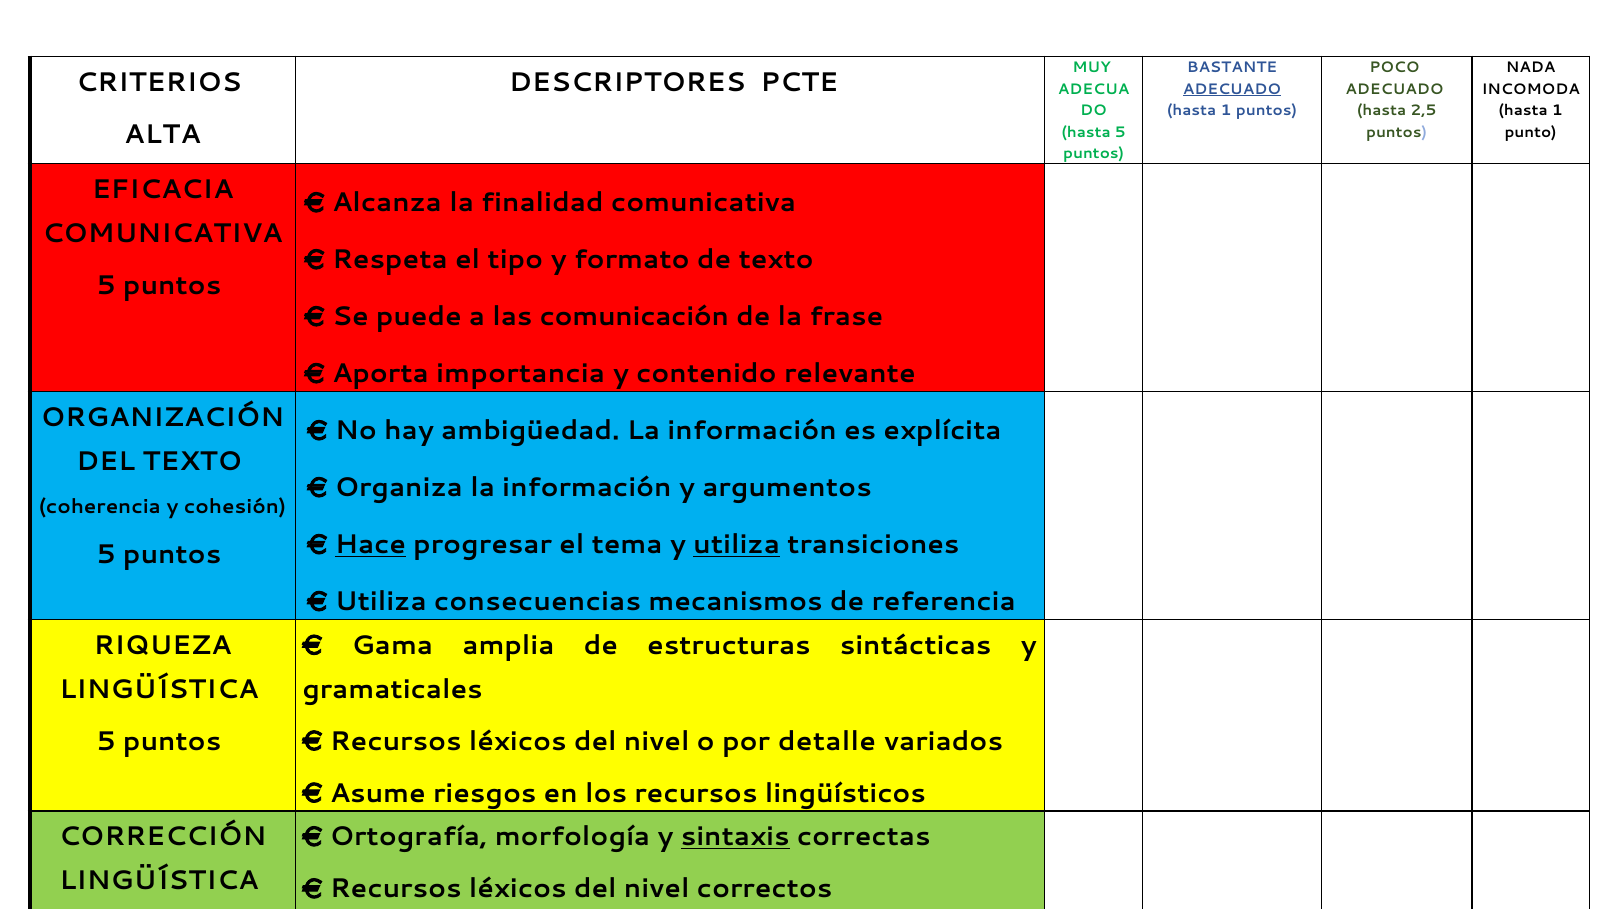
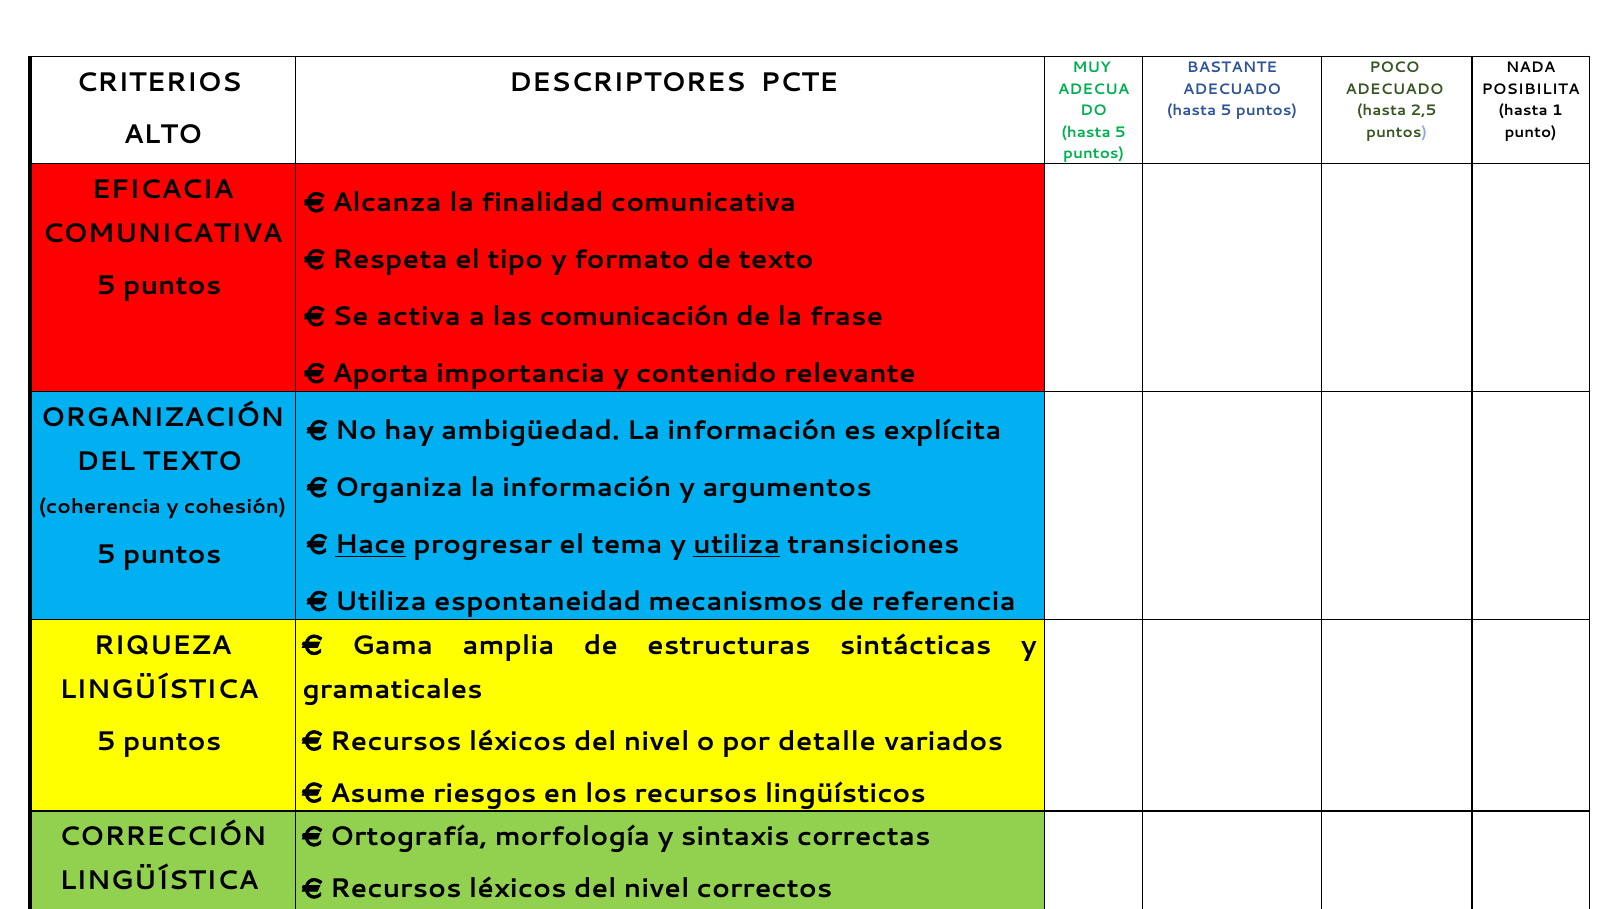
ADECUADO at (1232, 89) underline: present -> none
INCOMODA: INCOMODA -> POSIBILITA
1 at (1226, 111): 1 -> 5
ALTA: ALTA -> ALTO
puede: puede -> activa
consecuencias: consecuencias -> espontaneidad
sintaxis underline: present -> none
